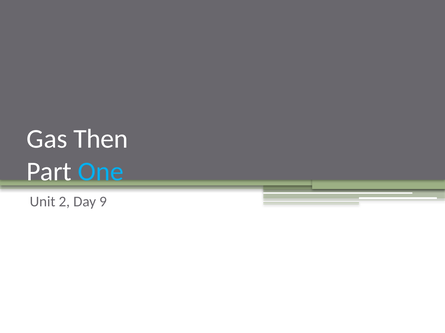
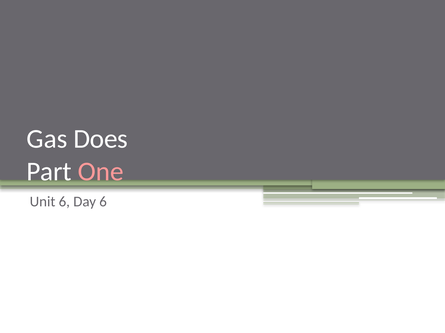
Then: Then -> Does
One colour: light blue -> pink
Unit 2: 2 -> 6
Day 9: 9 -> 6
